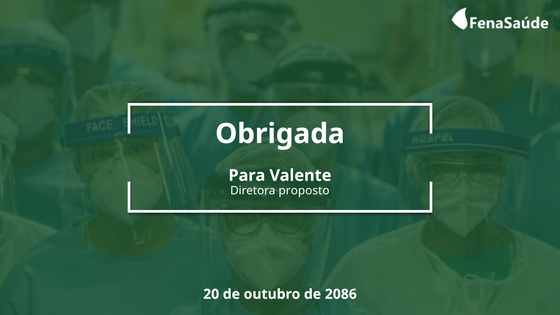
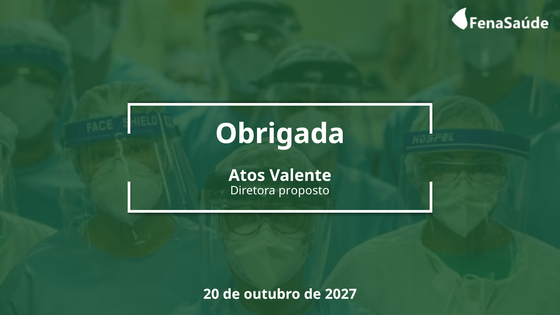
Para: Para -> Atos
2086: 2086 -> 2027
